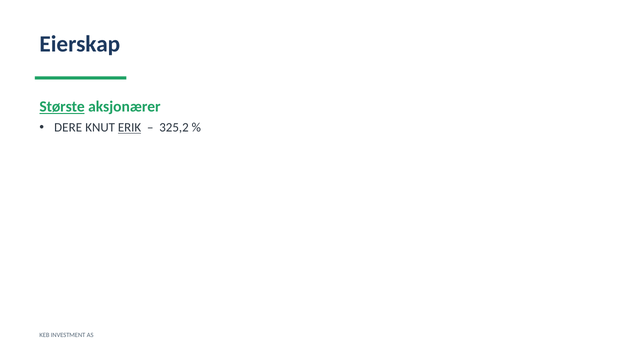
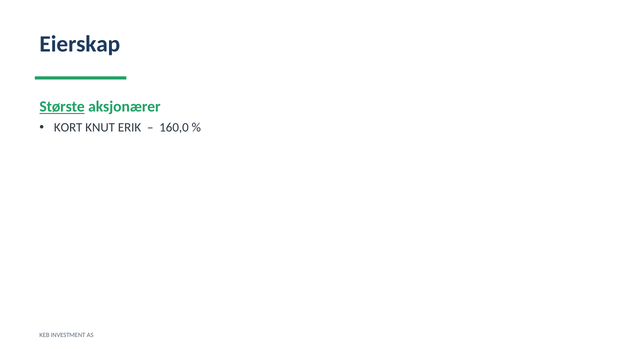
DERE: DERE -> KORT
ERIK underline: present -> none
325,2: 325,2 -> 160,0
